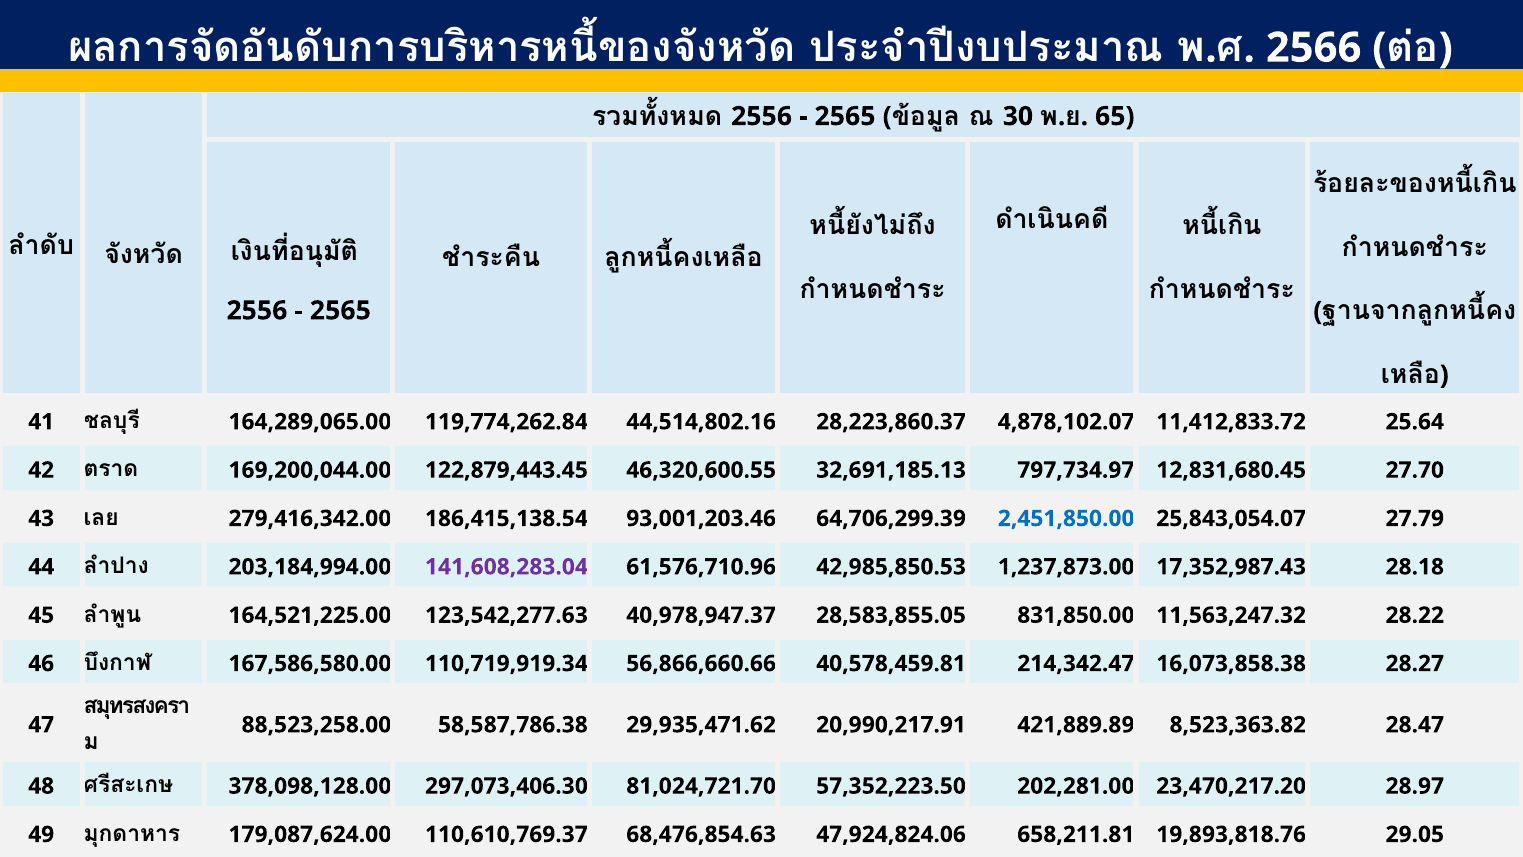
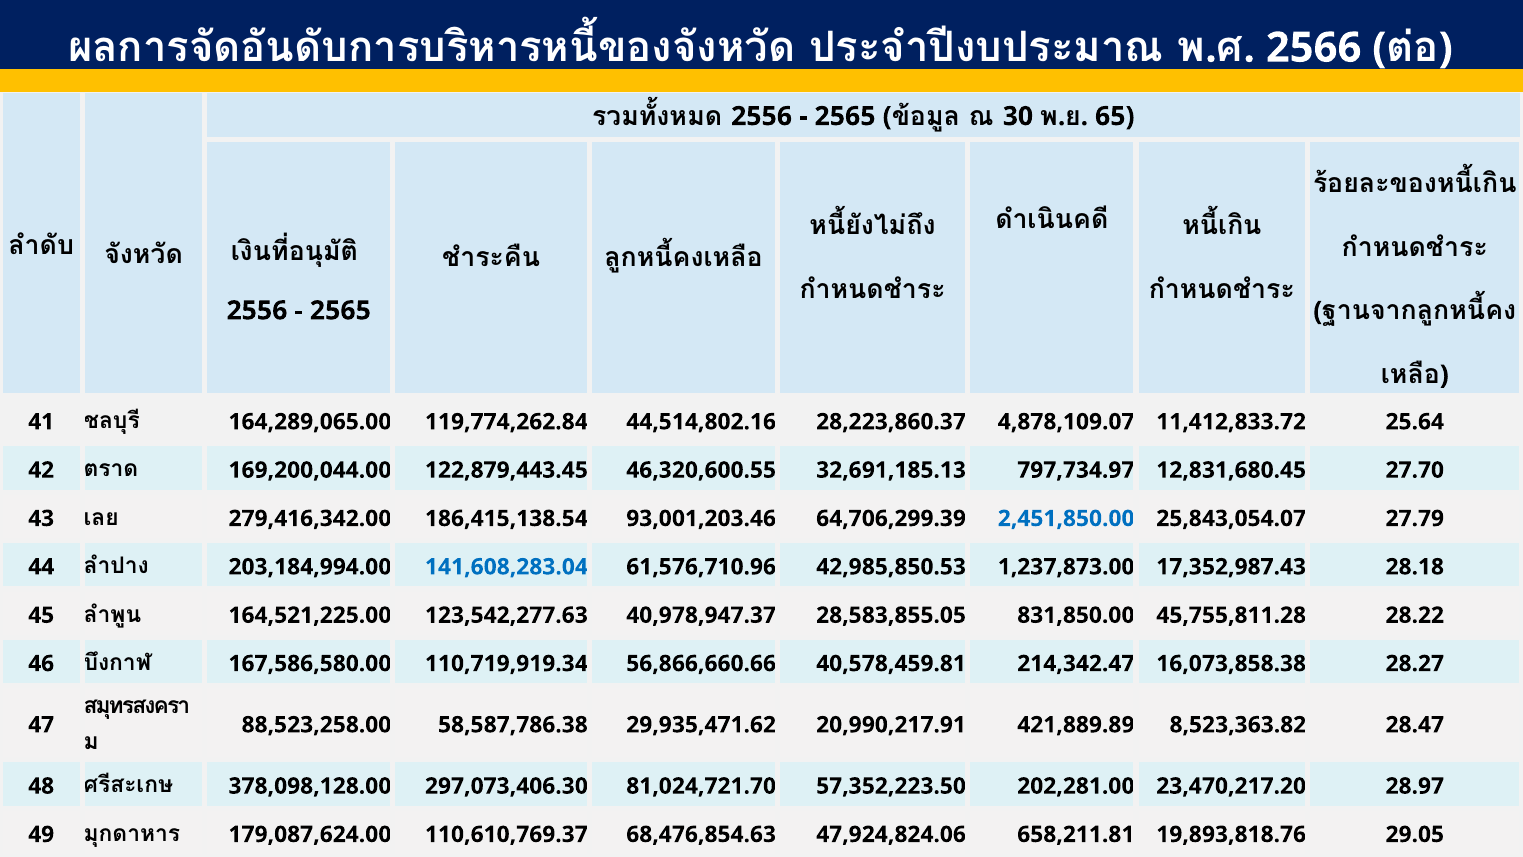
4,878,102.07: 4,878,102.07 -> 4,878,109.07
141,608,283.04 colour: purple -> blue
11,563,247.32: 11,563,247.32 -> 45,755,811.28
